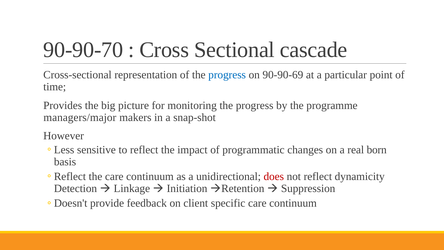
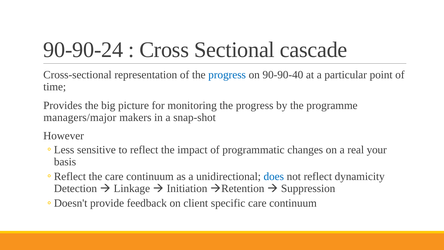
90-90-70: 90-90-70 -> 90-90-24
90-90-69: 90-90-69 -> 90-90-40
born: born -> your
does colour: red -> blue
